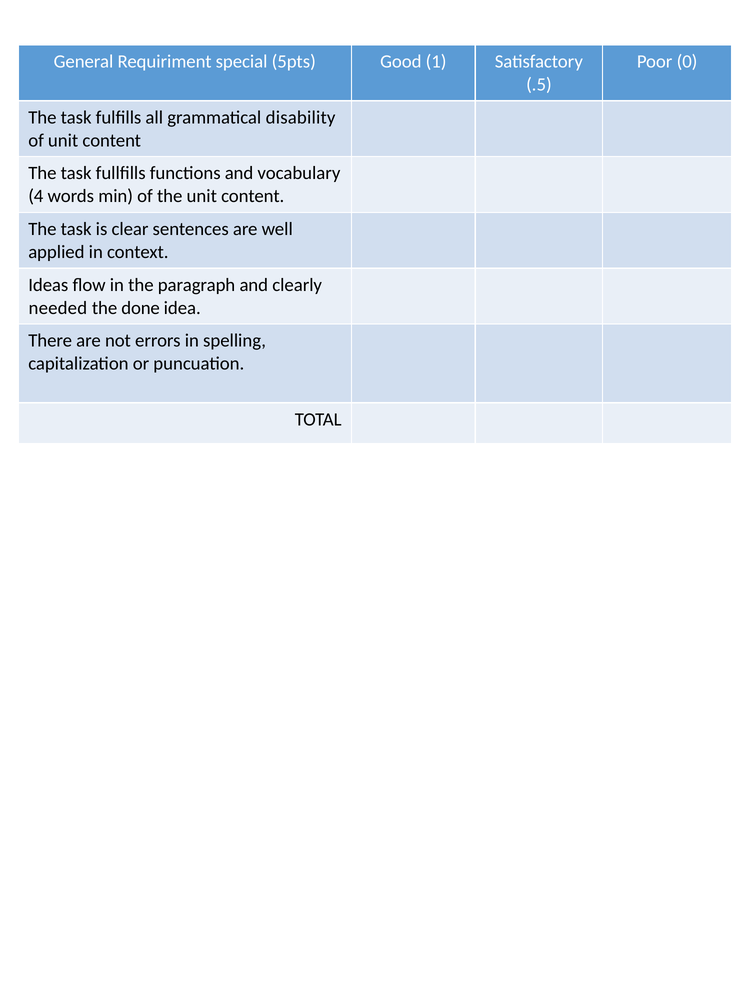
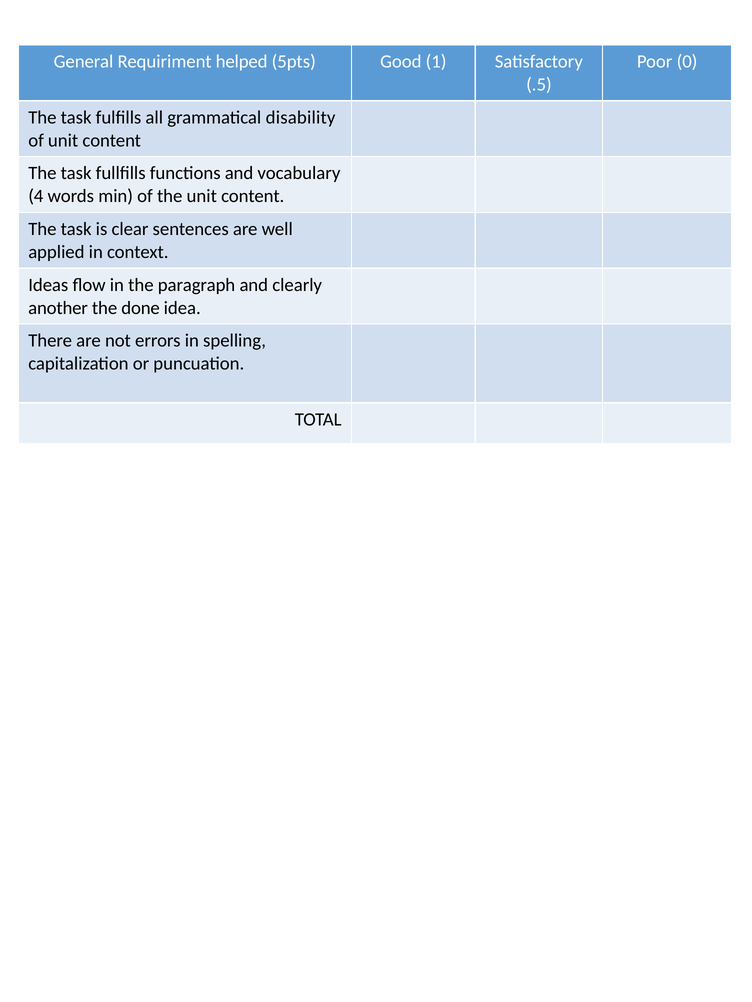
special: special -> helped
needed: needed -> another
